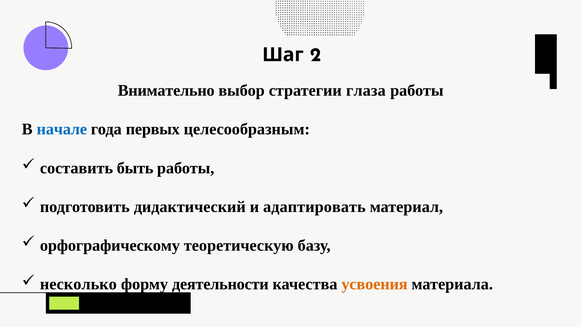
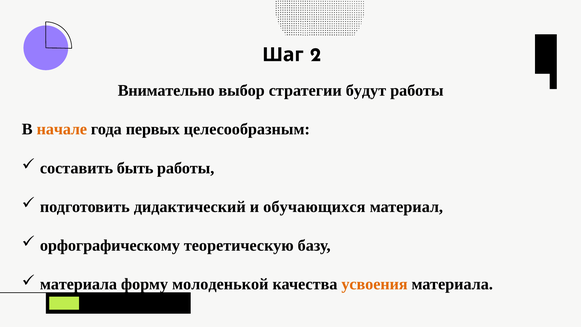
глаза: глаза -> будут
начале colour: blue -> orange
адаптировать: адаптировать -> обучающихся
несколько at (78, 284): несколько -> материала
деятельности: деятельности -> молоденькой
